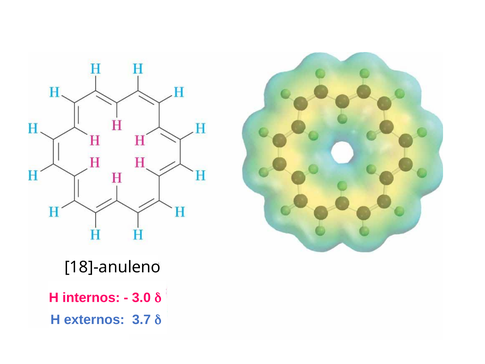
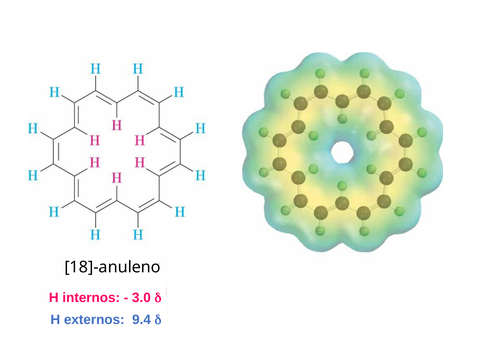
3.7: 3.7 -> 9.4
